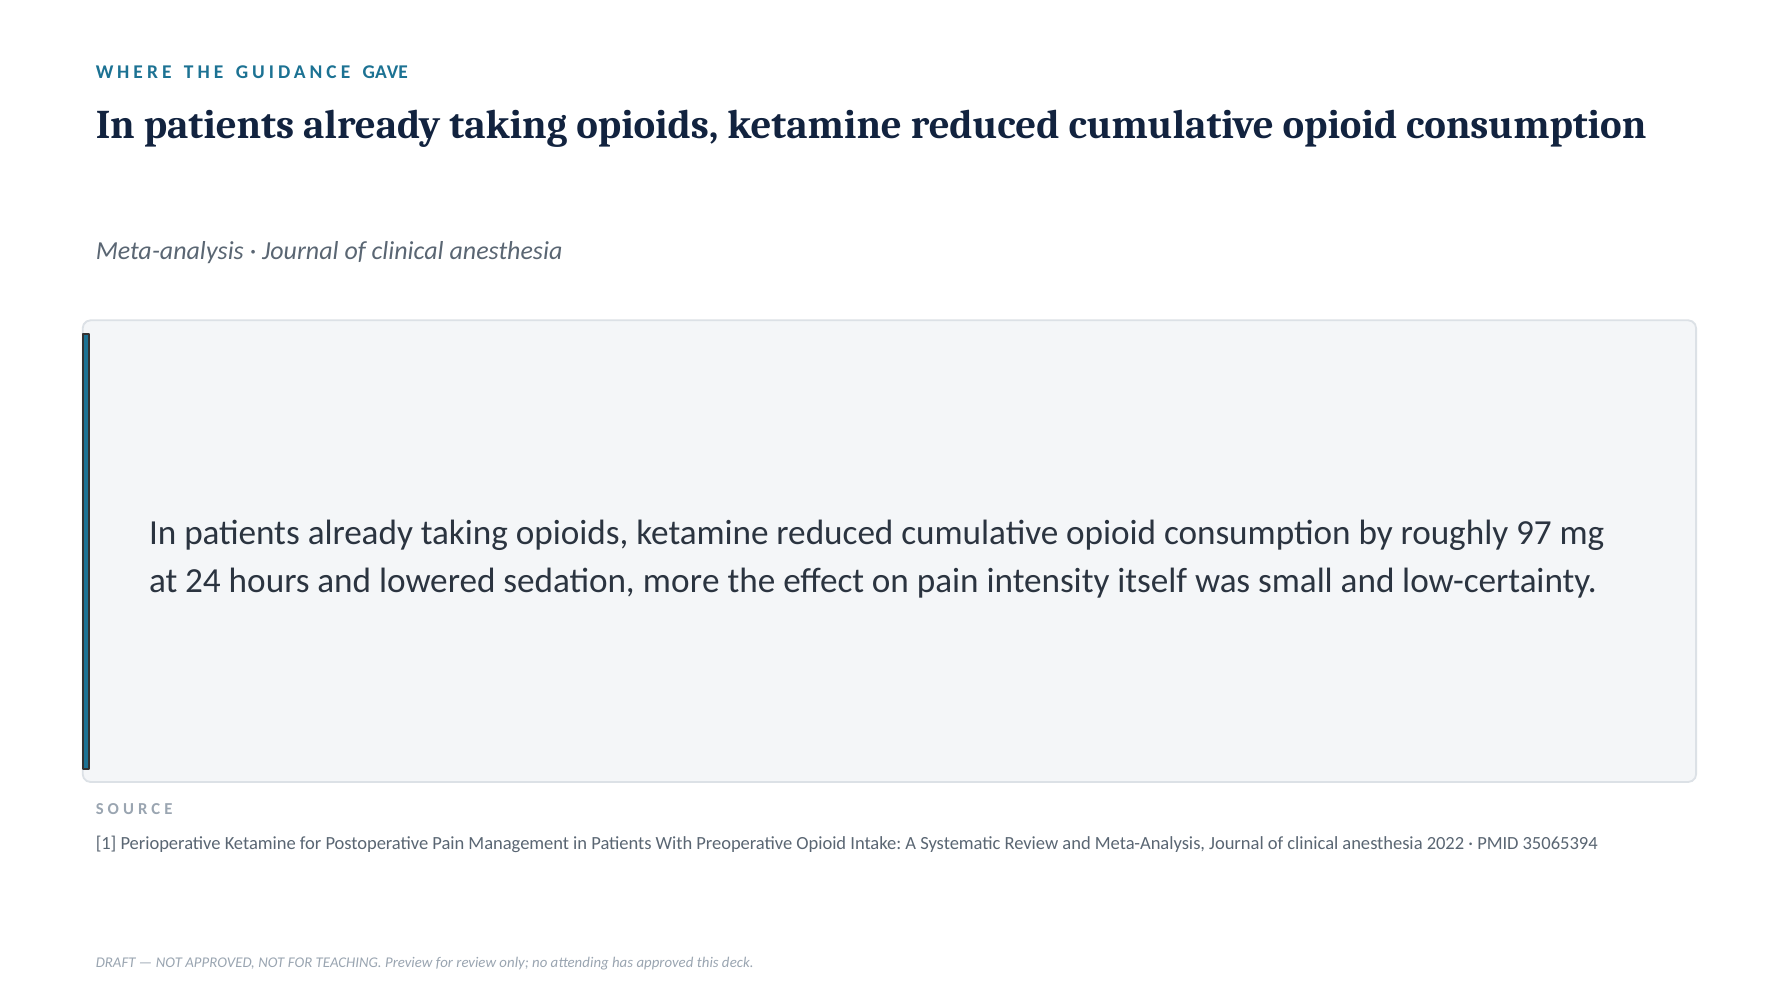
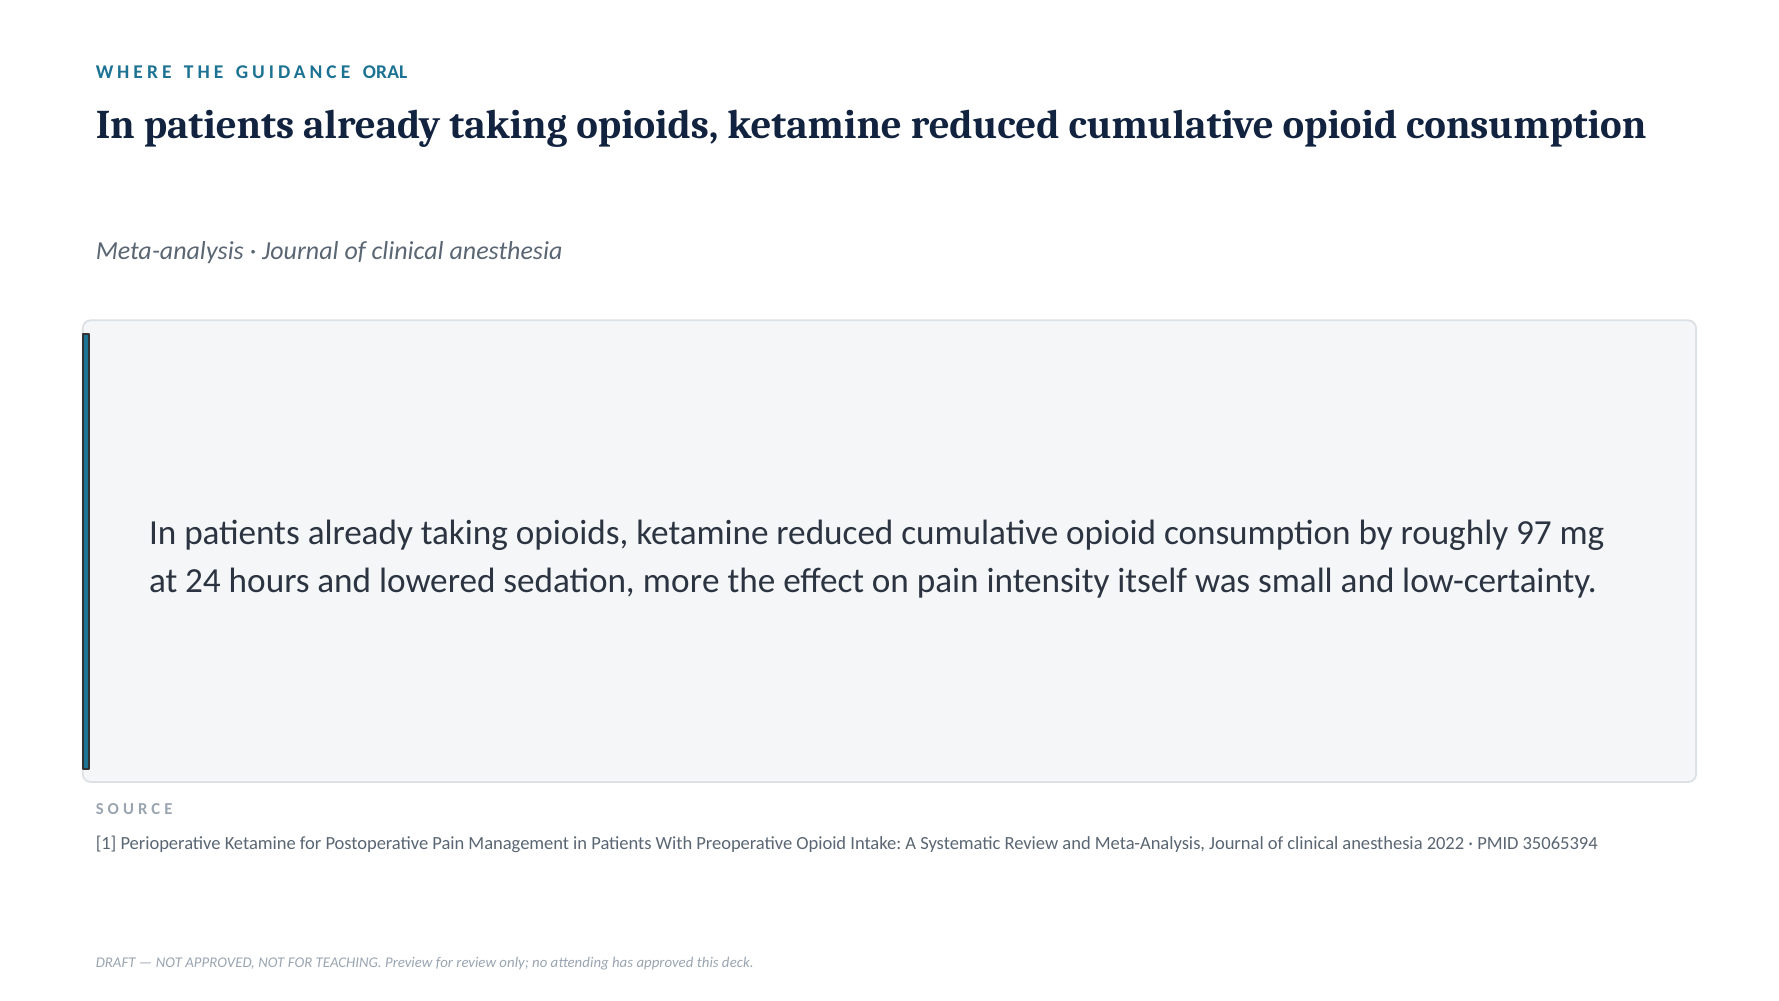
GAVE: GAVE -> ORAL
